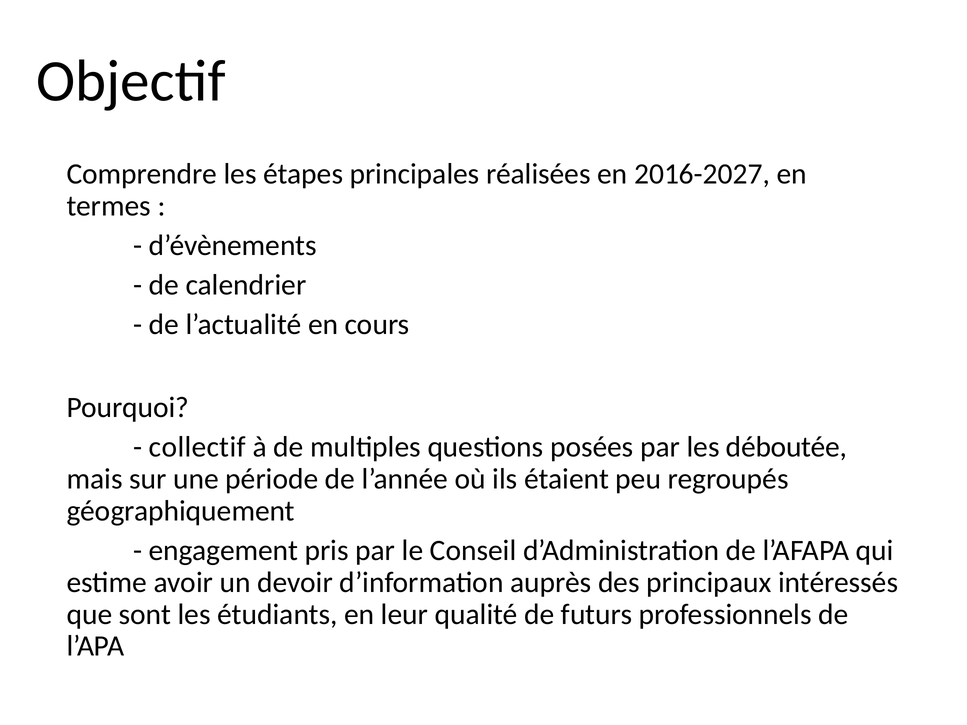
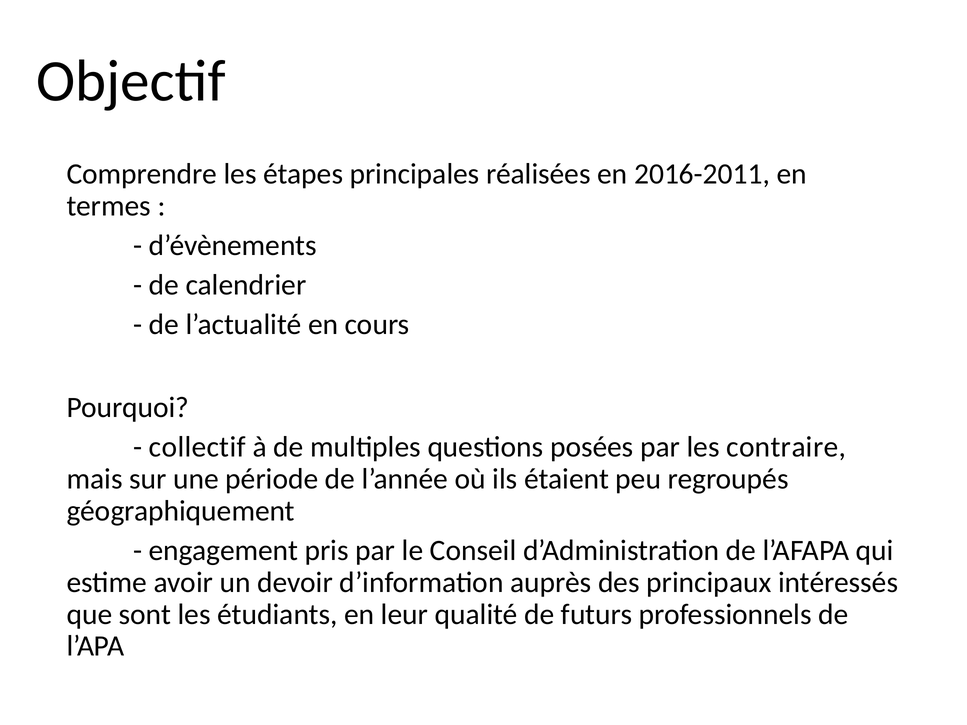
2016-2027: 2016-2027 -> 2016-2011
déboutée: déboutée -> contraire
